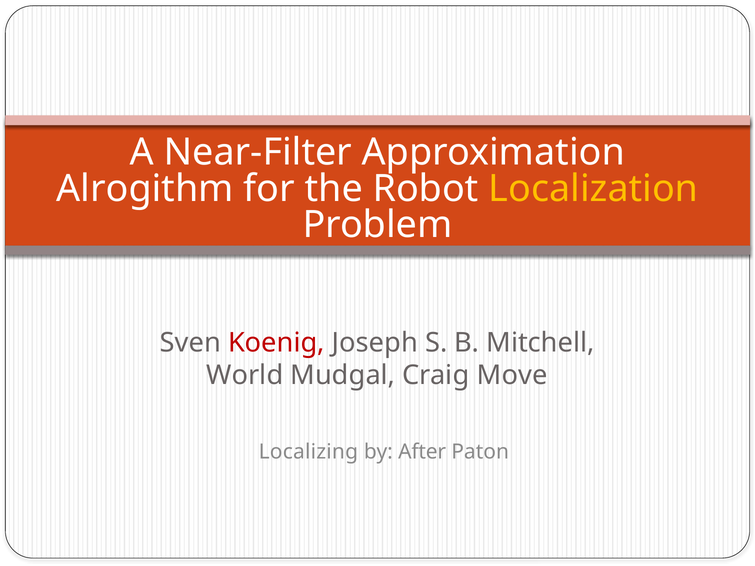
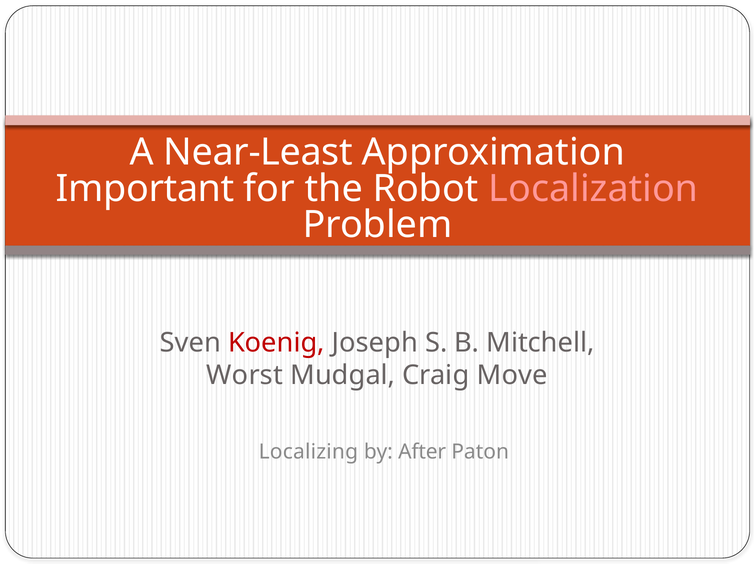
Near-Filter: Near-Filter -> Near-Least
Alrogithm: Alrogithm -> Important
Localization colour: yellow -> pink
World: World -> Worst
